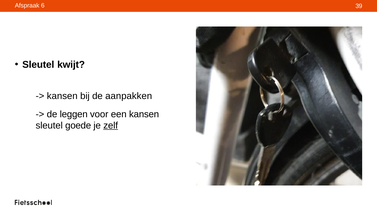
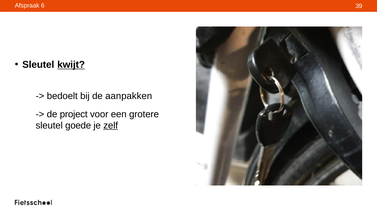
kwijt underline: none -> present
kansen at (62, 96): kansen -> bedoelt
leggen: leggen -> project
een kansen: kansen -> grotere
